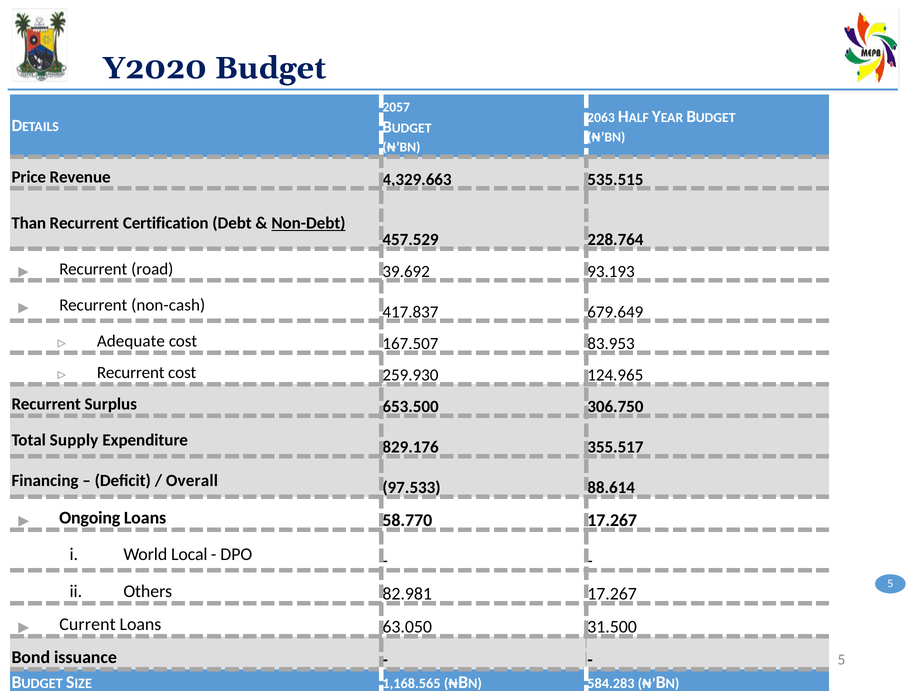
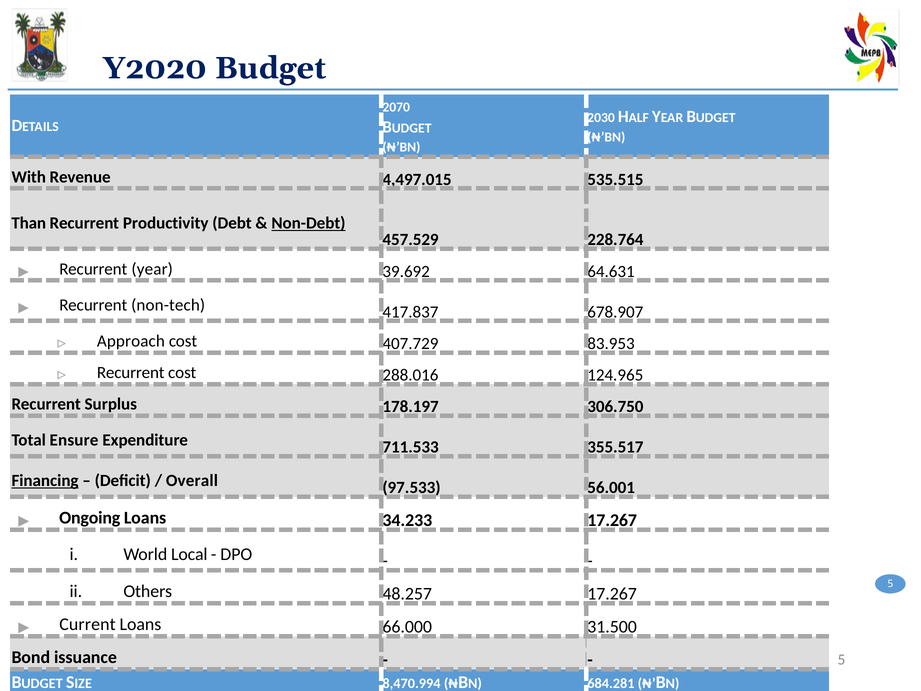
2057: 2057 -> 2070
2063: 2063 -> 2030
Price: Price -> With
4,329.663: 4,329.663 -> 4,497.015
Certification: Certification -> Productivity
Recurrent road: road -> year
93.193: 93.193 -> 64.631
non-cash: non-cash -> non-tech
679.649: 679.649 -> 678.907
Adequate: Adequate -> Approach
167.507: 167.507 -> 407.729
259.930: 259.930 -> 288.016
653.500: 653.500 -> 178.197
Supply: Supply -> Ensure
829.176: 829.176 -> 711.533
Financing underline: none -> present
88.614: 88.614 -> 56.001
58.770: 58.770 -> 34.233
82.981: 82.981 -> 48.257
63.050: 63.050 -> 66.000
1,168.565: 1,168.565 -> 8,470.994
584.283: 584.283 -> 684.281
